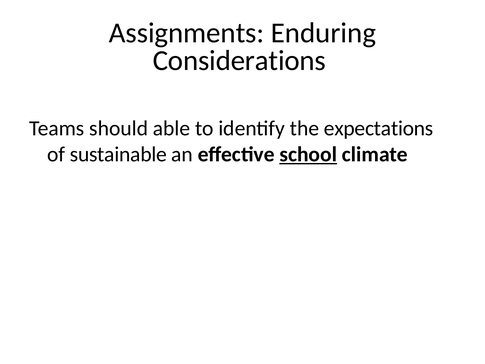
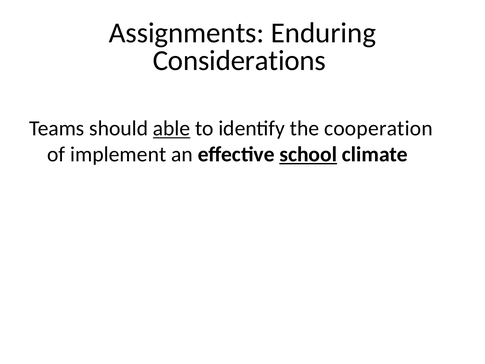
able underline: none -> present
expectations: expectations -> cooperation
sustainable: sustainable -> implement
